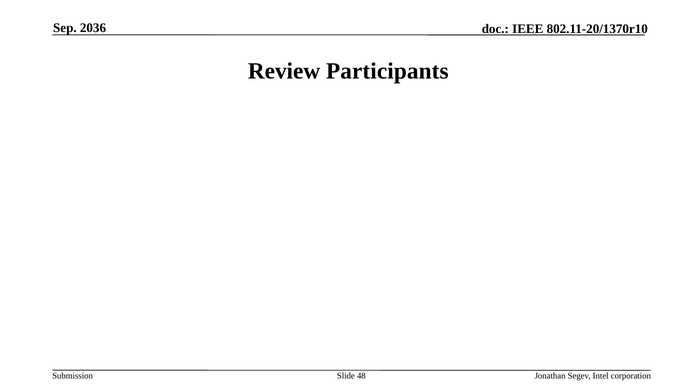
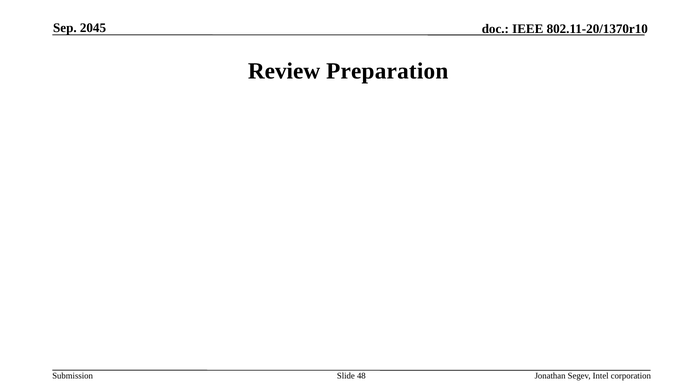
2036: 2036 -> 2045
Participants: Participants -> Preparation
